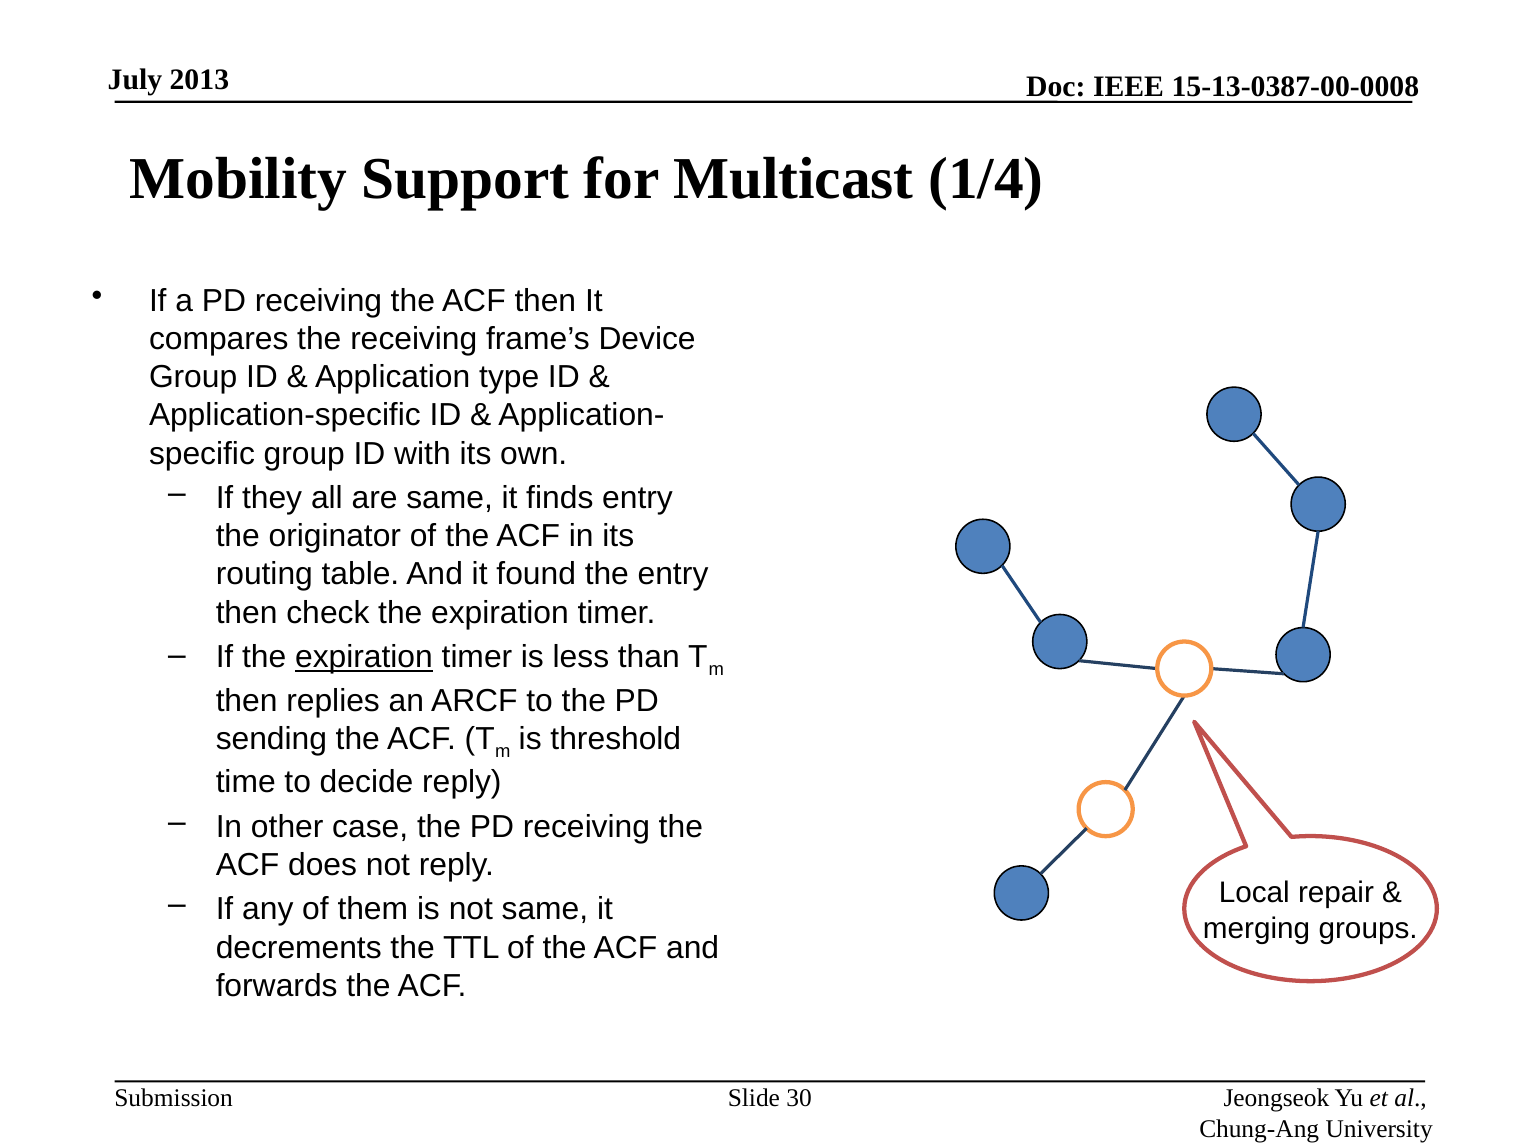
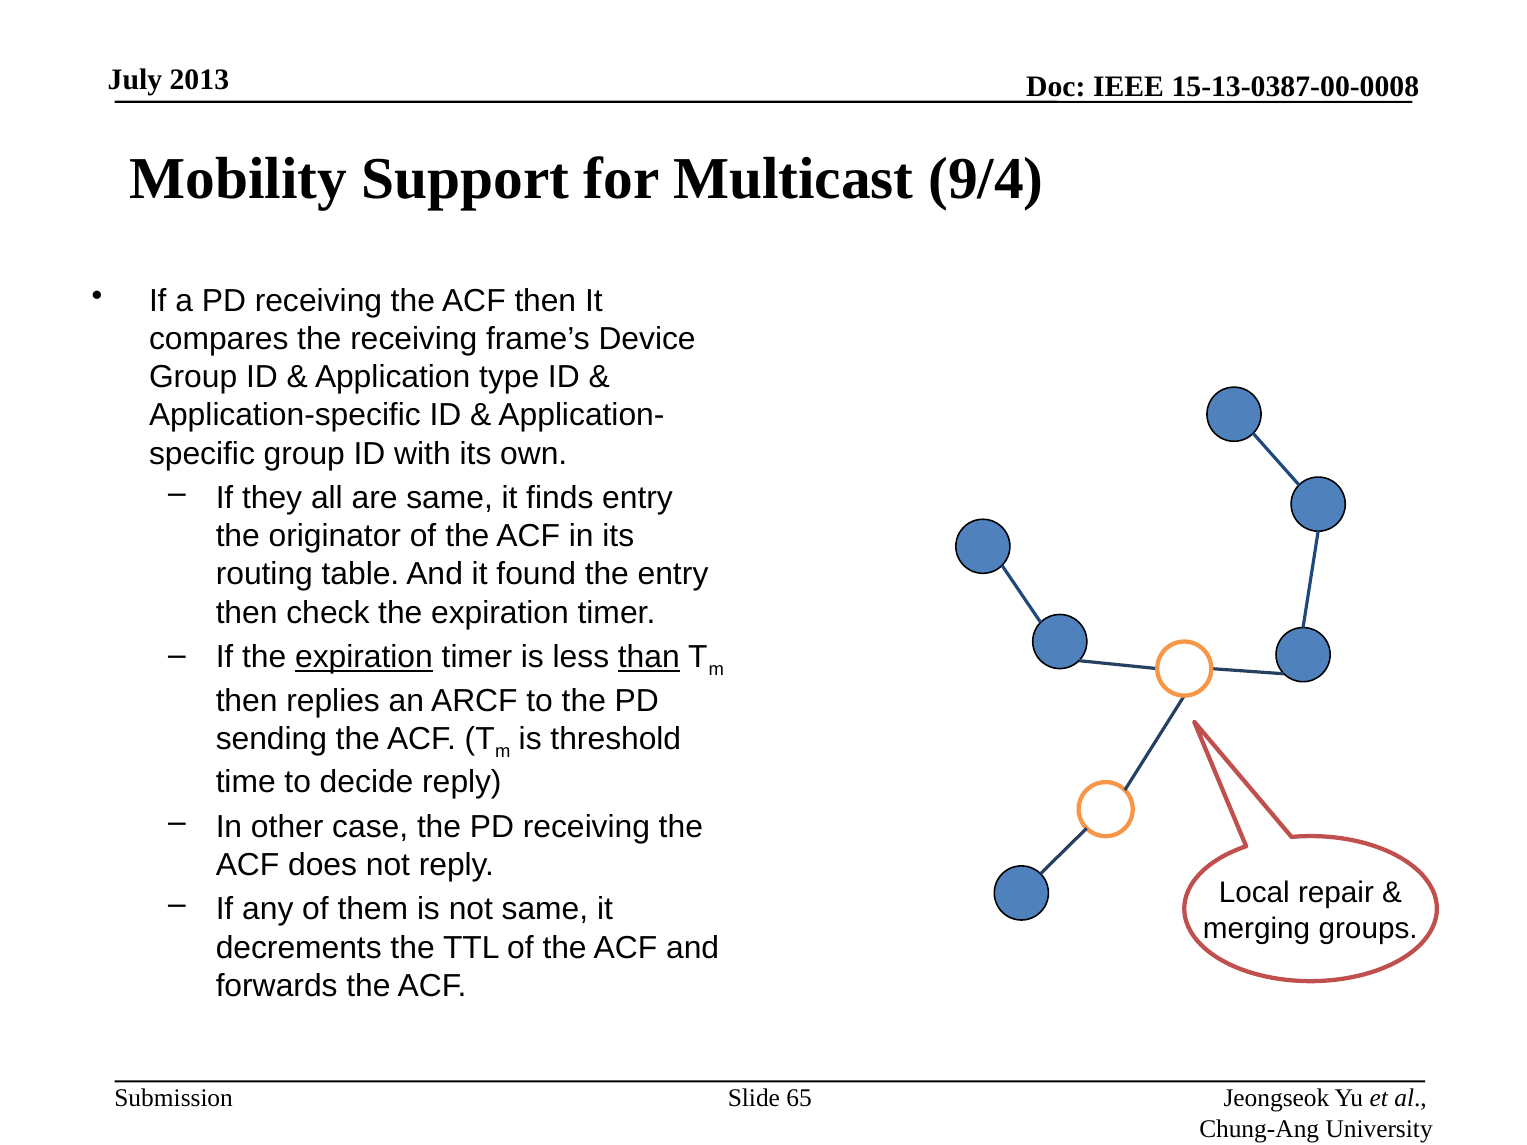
1/4: 1/4 -> 9/4
than underline: none -> present
30: 30 -> 65
